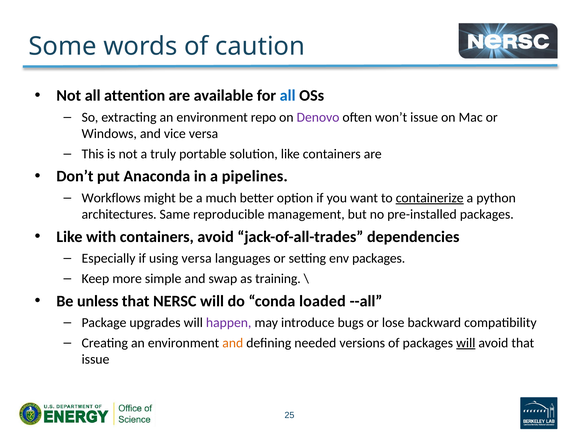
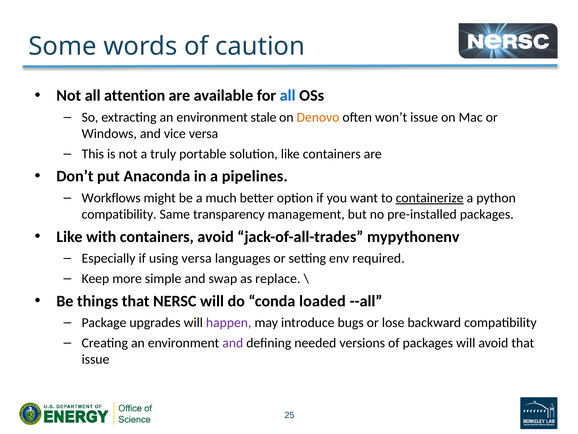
repo: repo -> stale
Denovo colour: purple -> orange
architectures at (119, 214): architectures -> compatibility
reproducible: reproducible -> transparency
dependencies: dependencies -> mypythonenv
env packages: packages -> required
training: training -> replace
unless: unless -> things
and at (233, 343) colour: orange -> purple
will at (466, 343) underline: present -> none
